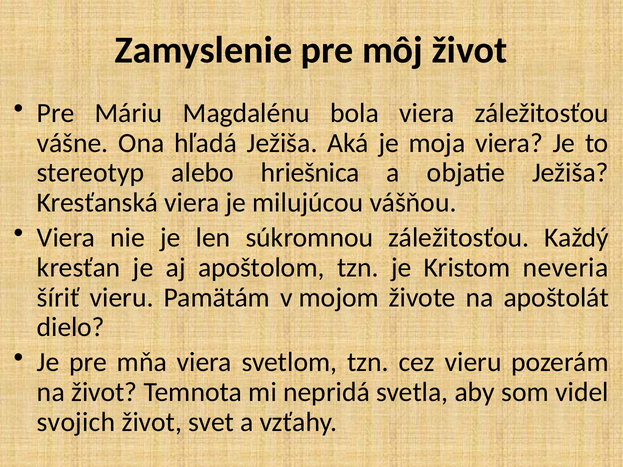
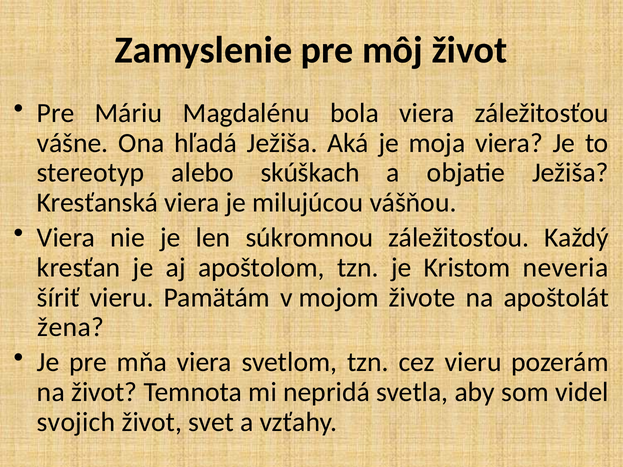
hriešnica: hriešnica -> skúškach
dielo: dielo -> žena
